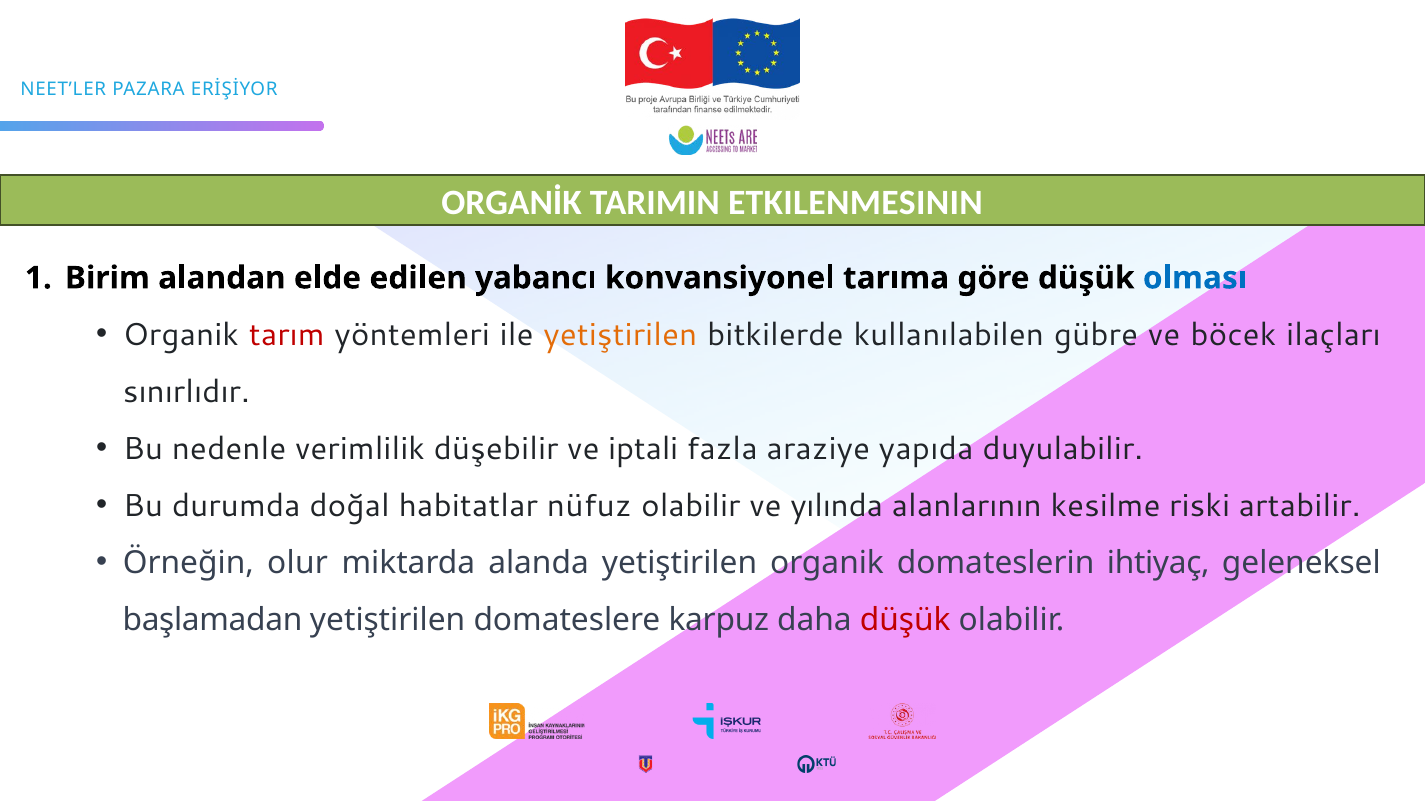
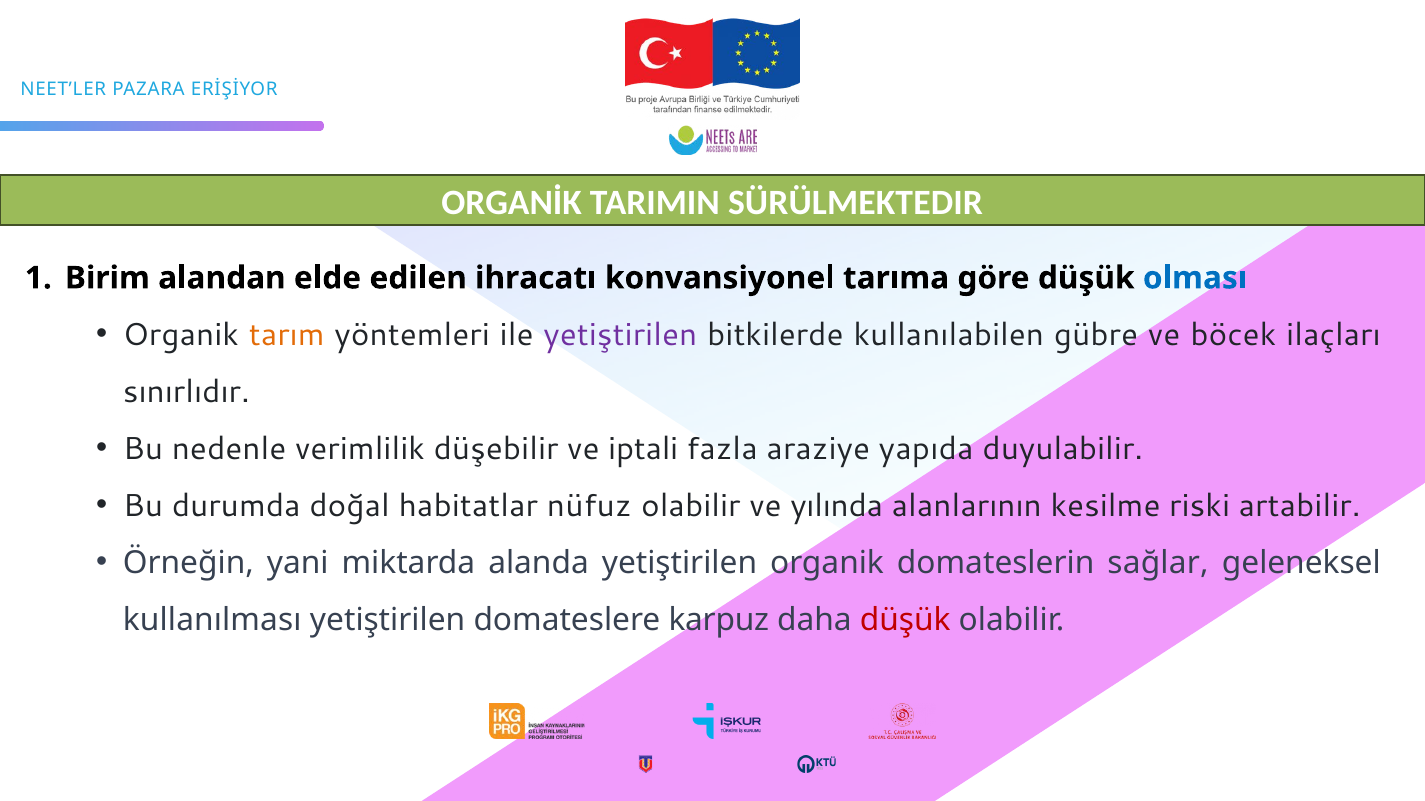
ETKILENMESININ: ETKILENMESININ -> SÜRÜLMEKTEDIR
yabancı: yabancı -> ihracatı
tarım colour: red -> orange
yetiştirilen at (620, 335) colour: orange -> purple
olur: olur -> yani
ihtiyaç: ihtiyaç -> sağlar
başlamadan: başlamadan -> kullanılması
